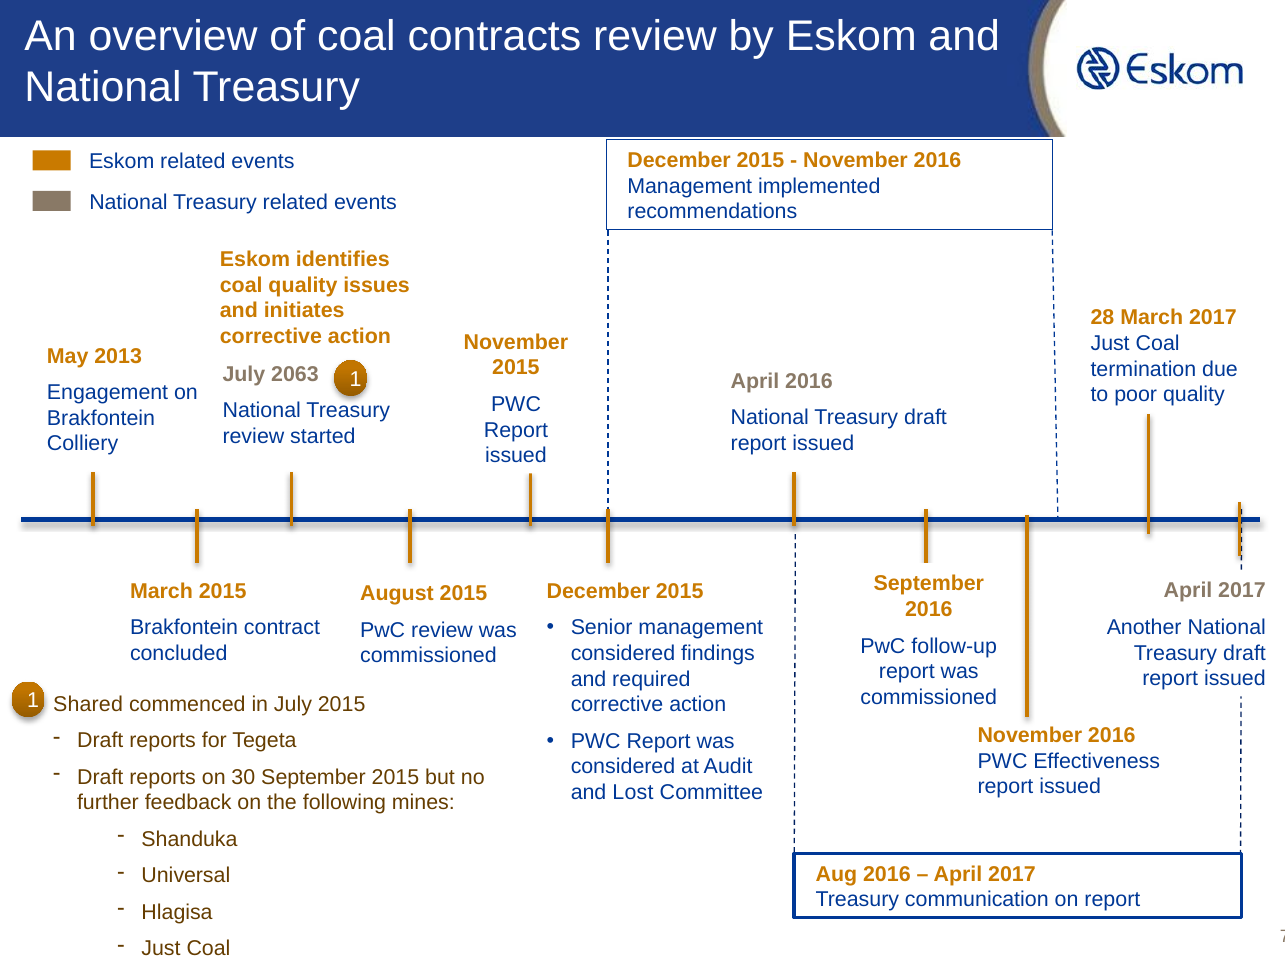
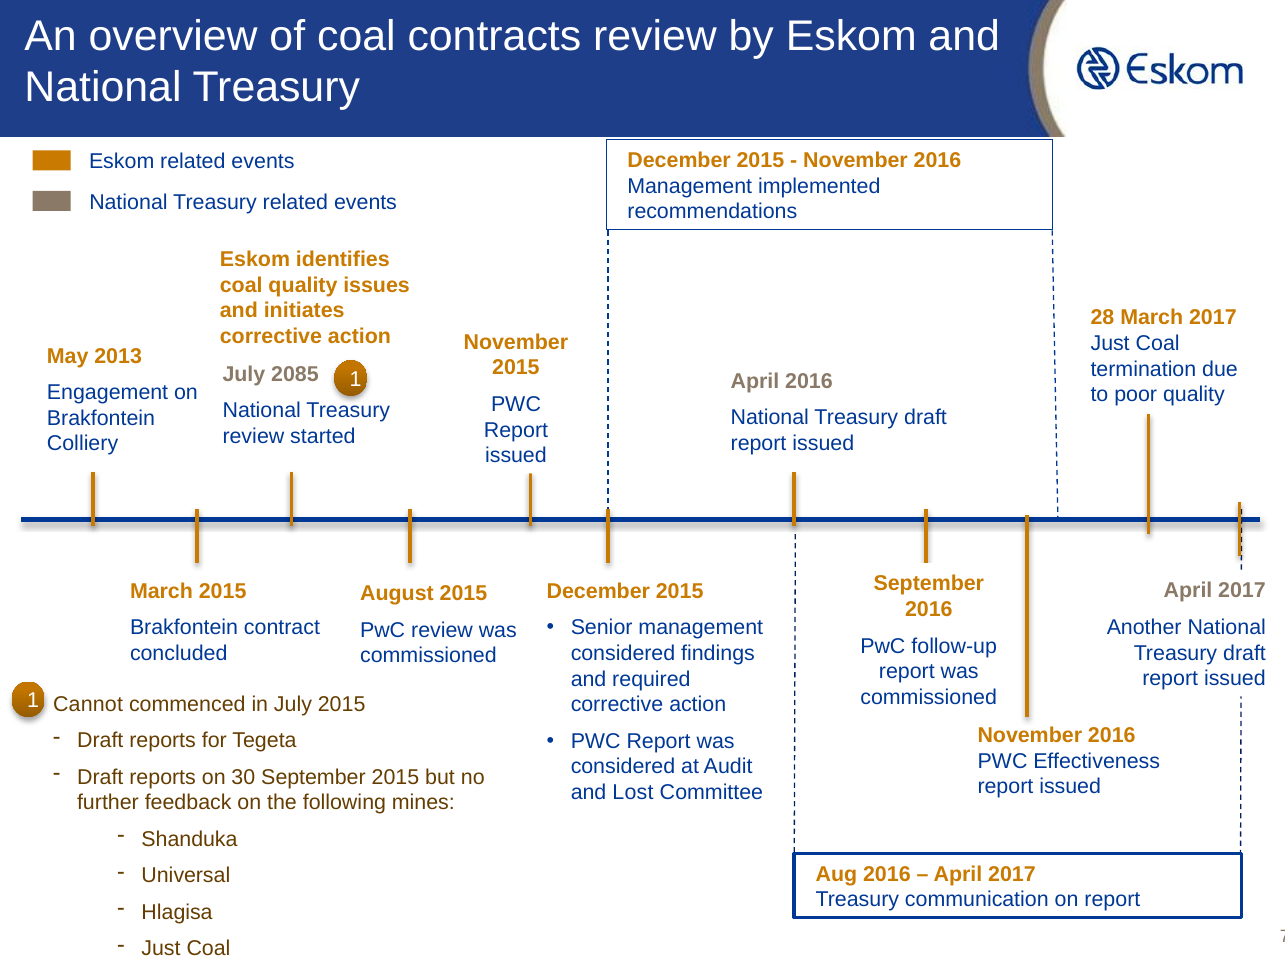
2063: 2063 -> 2085
Shared: Shared -> Cannot
